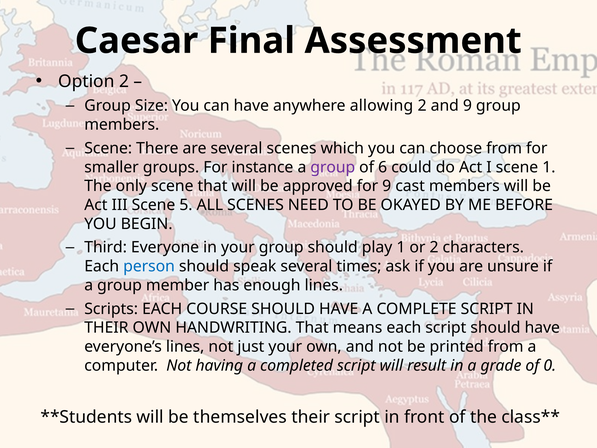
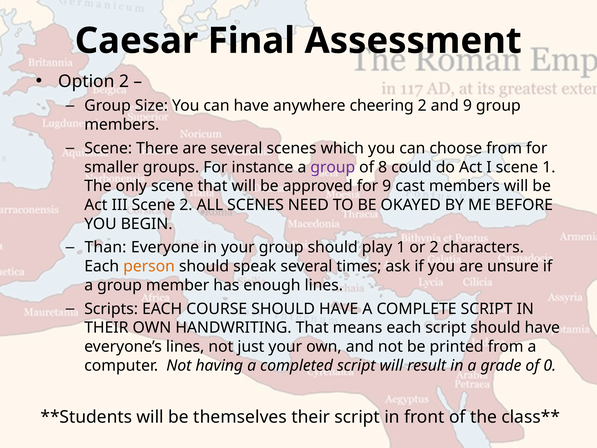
allowing: allowing -> cheering
6: 6 -> 8
Scene 5: 5 -> 2
Third: Third -> Than
person colour: blue -> orange
